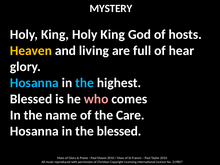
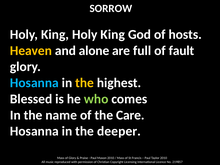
MYSTERY: MYSTERY -> SORROW
living: living -> alone
hear: hear -> fault
the at (85, 83) colour: light blue -> yellow
who colour: pink -> light green
the blessed: blessed -> deeper
